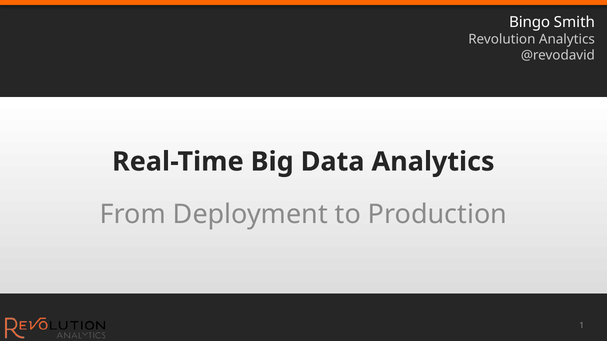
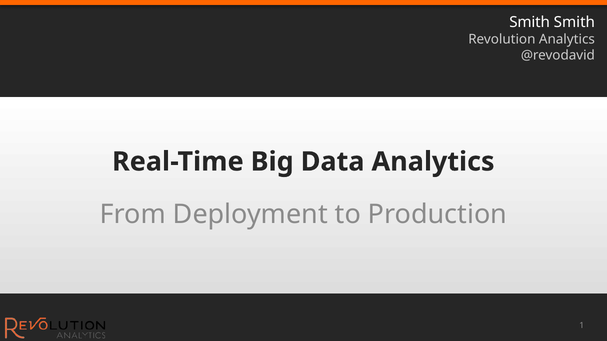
Bingo at (530, 22): Bingo -> Smith
